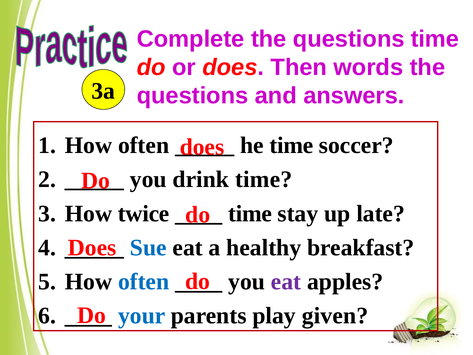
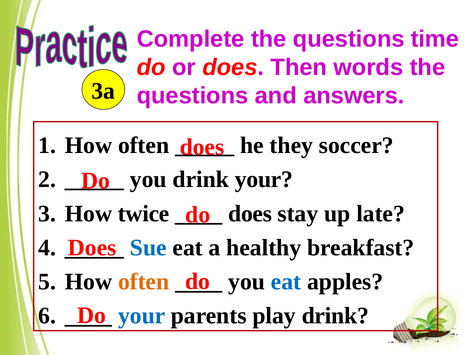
he time: time -> they
drink time: time -> your
time at (250, 213): time -> does
often at (144, 282) colour: blue -> orange
eat at (286, 282) colour: purple -> blue
play given: given -> drink
